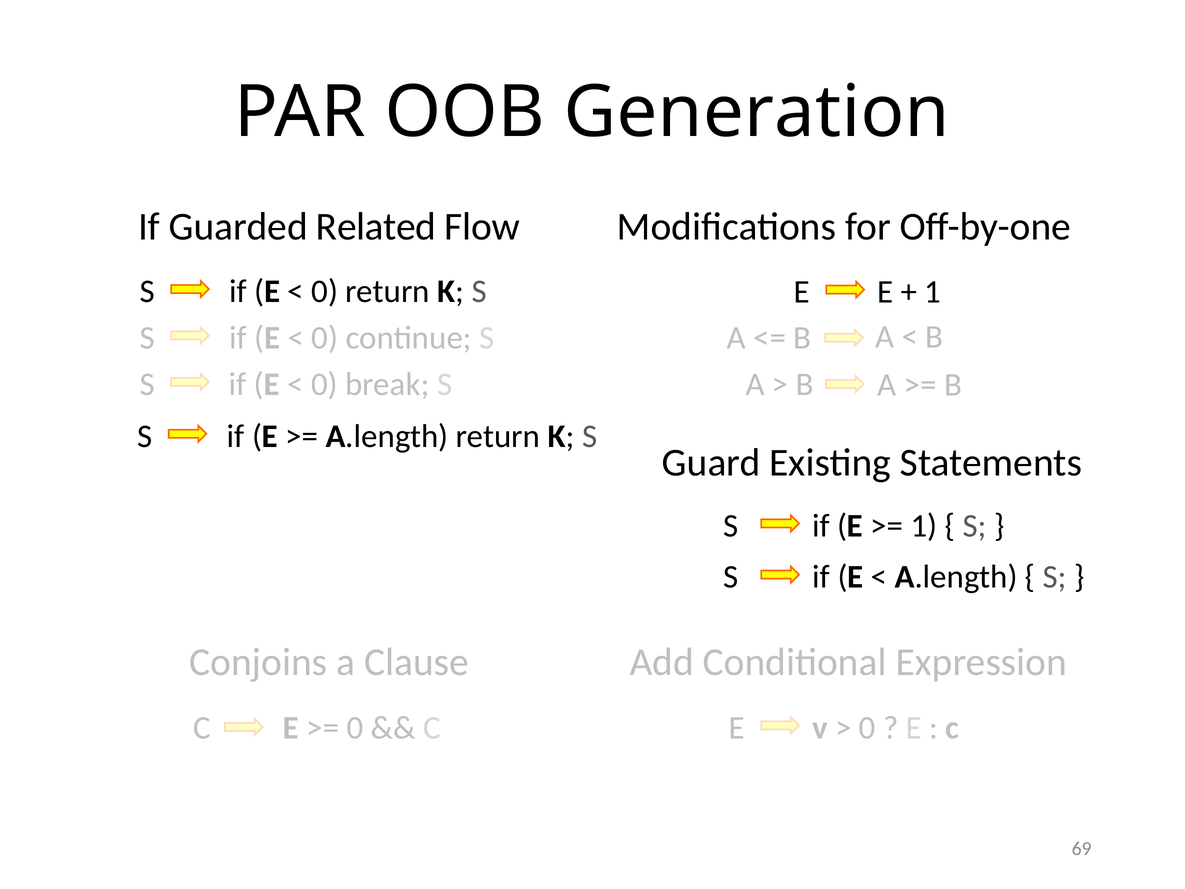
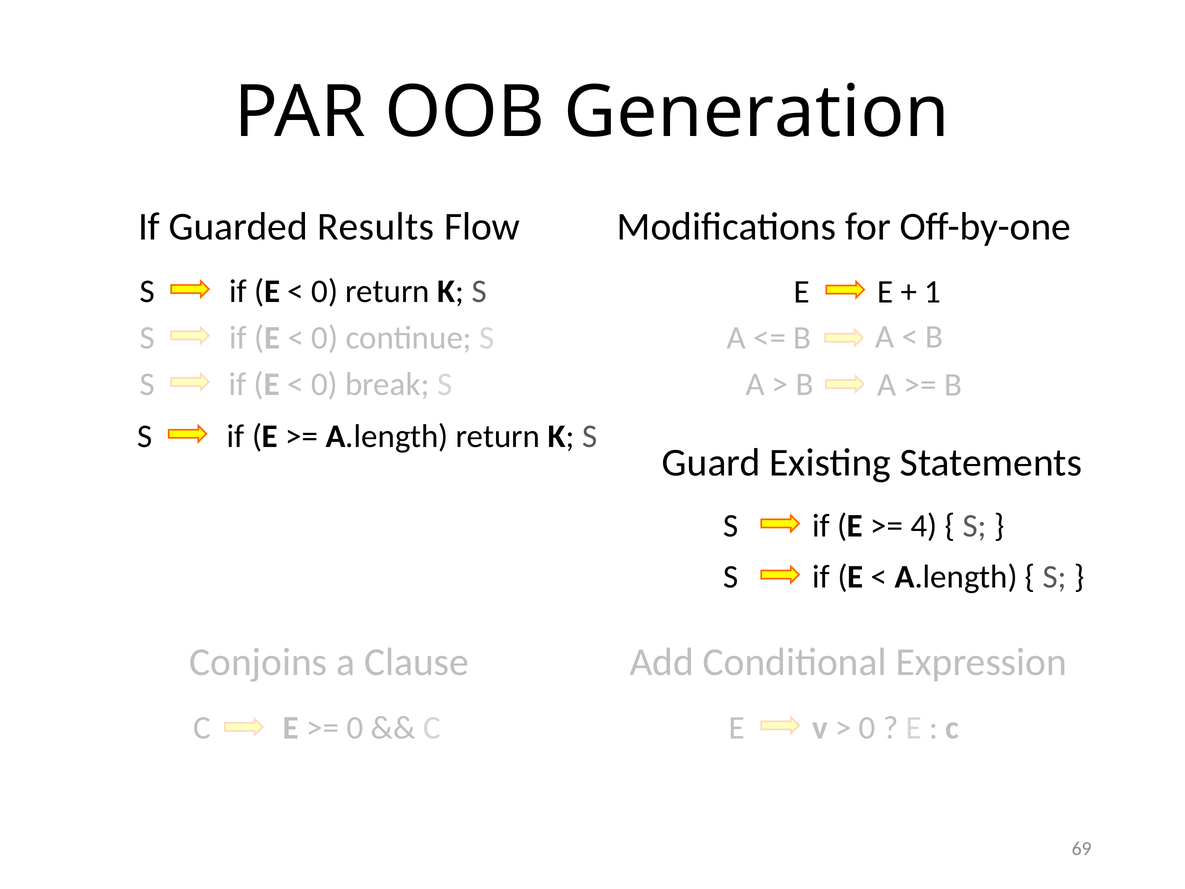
Related: Related -> Results
1 at (924, 526): 1 -> 4
